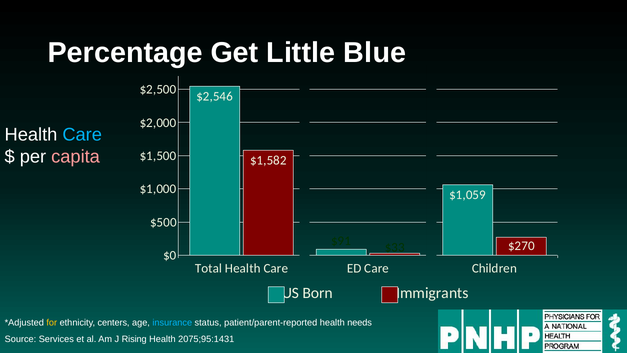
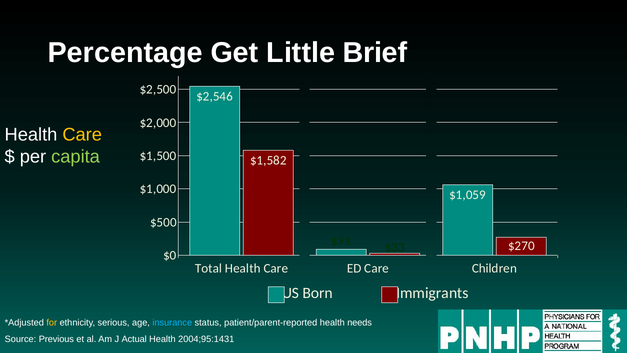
Blue: Blue -> Brief
Care at (82, 135) colour: light blue -> yellow
capita colour: pink -> light green
centers: centers -> serious
Services: Services -> Previous
Rising: Rising -> Actual
2075;95:1431: 2075;95:1431 -> 2004;95:1431
